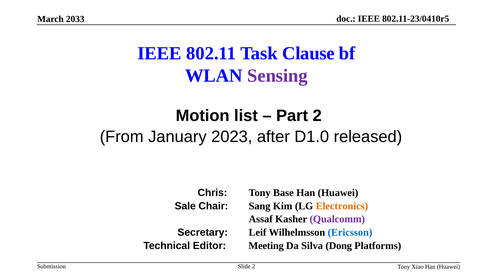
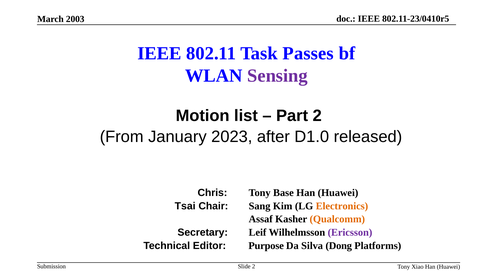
2033: 2033 -> 2003
Clause: Clause -> Passes
Sale: Sale -> Tsai
Qualcomm colour: purple -> orange
Ericsson colour: blue -> purple
Meeting: Meeting -> Purpose
